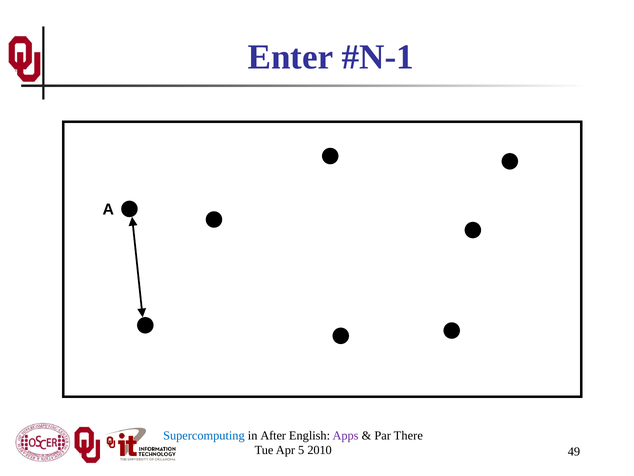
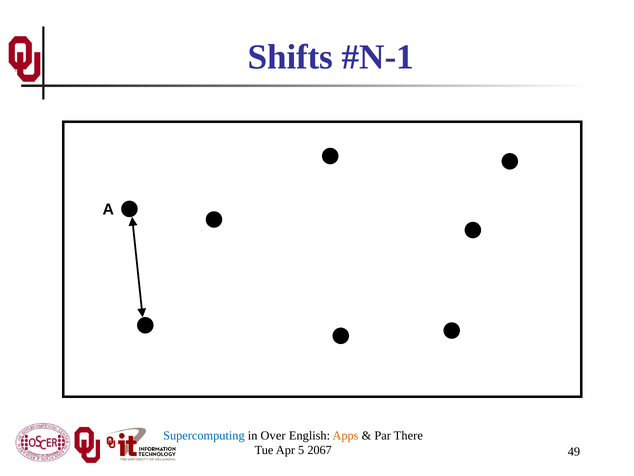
Enter: Enter -> Shifts
After: After -> Over
Apps colour: purple -> orange
2010: 2010 -> 2067
